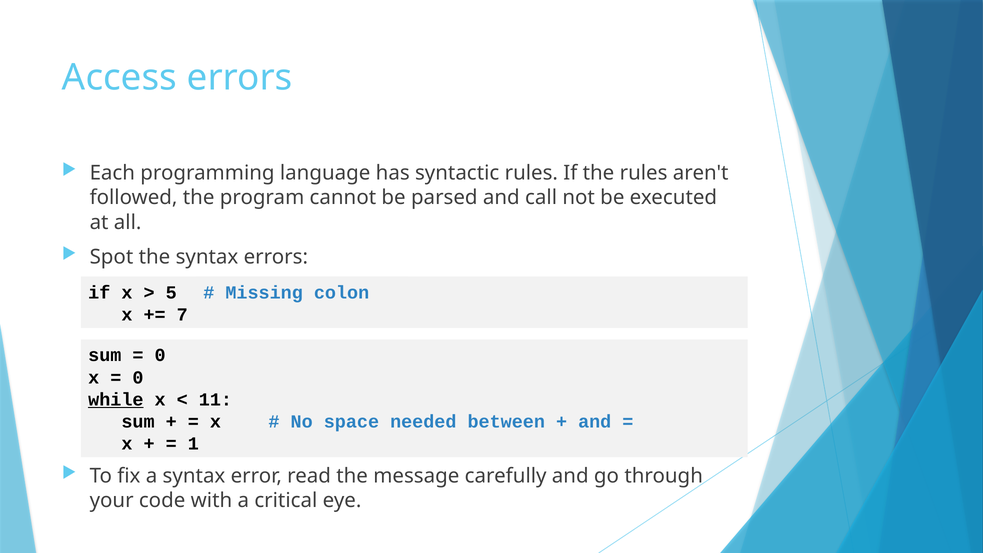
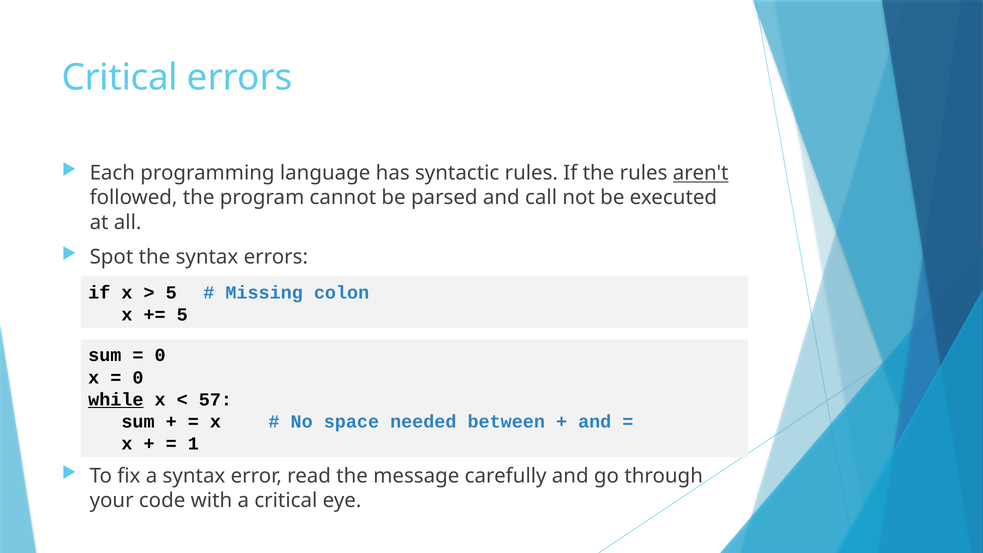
Access at (120, 78): Access -> Critical
aren't underline: none -> present
7 at (182, 315): 7 -> 5
11: 11 -> 57
